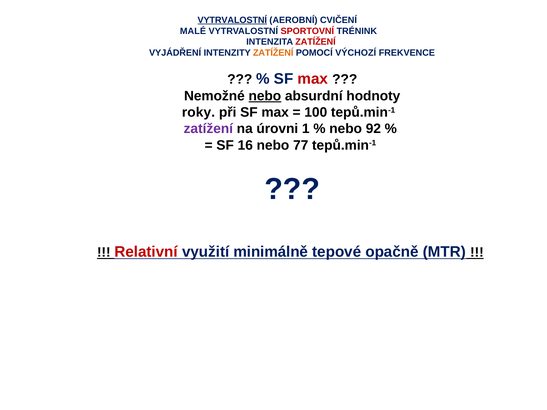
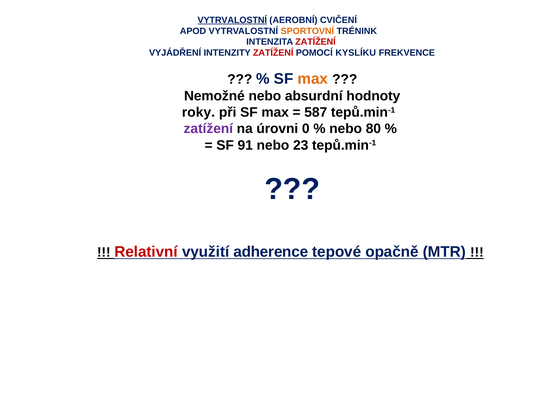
MALÉ: MALÉ -> APOD
SPORTOVNÍ colour: red -> orange
ZATÍŽENÍ at (273, 53) colour: orange -> red
VÝCHOZÍ: VÝCHOZÍ -> KYSLÍKU
max at (313, 79) colour: red -> orange
nebo at (265, 96) underline: present -> none
100: 100 -> 587
1: 1 -> 0
92: 92 -> 80
16: 16 -> 91
77: 77 -> 23
minimálně: minimálně -> adherence
